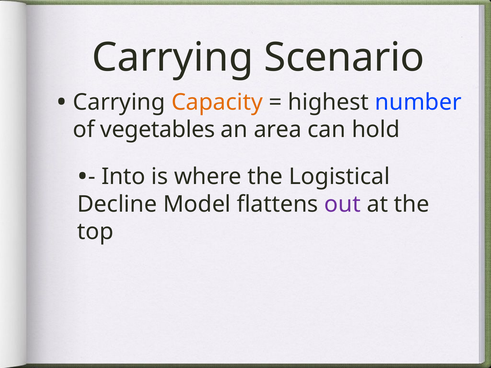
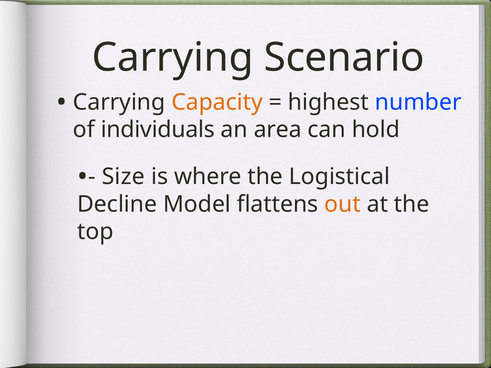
vegetables: vegetables -> individuals
Into: Into -> Size
out colour: purple -> orange
